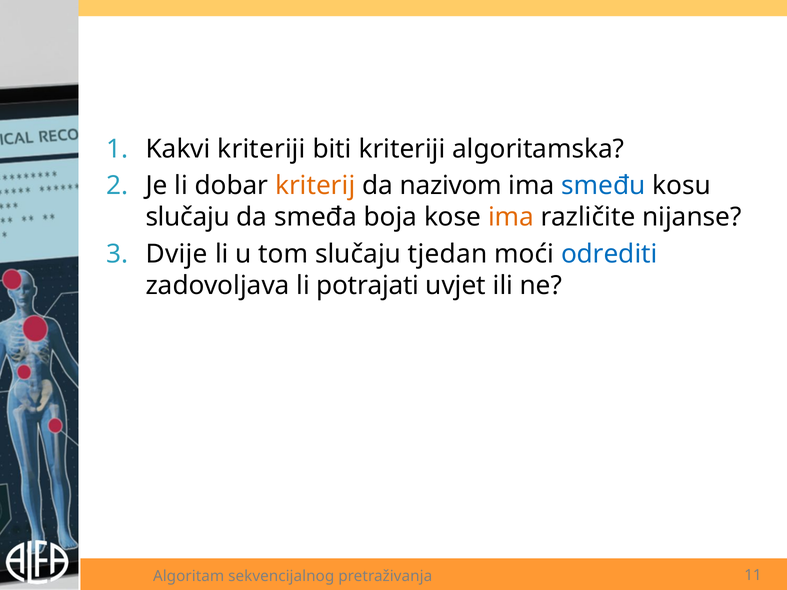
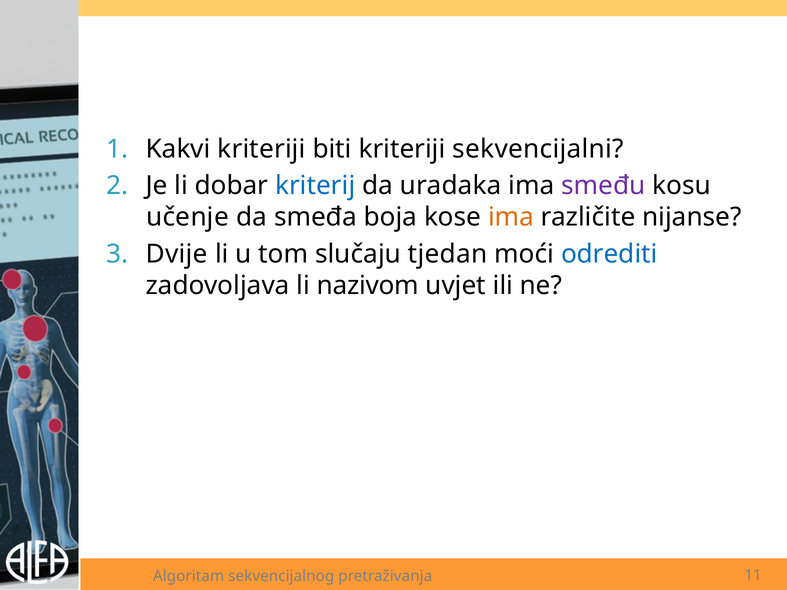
algoritamska: algoritamska -> sekvencijalni
kriterij colour: orange -> blue
nazivom: nazivom -> uradaka
smeđu colour: blue -> purple
slučaju at (188, 217): slučaju -> učenje
potrajati: potrajati -> nazivom
